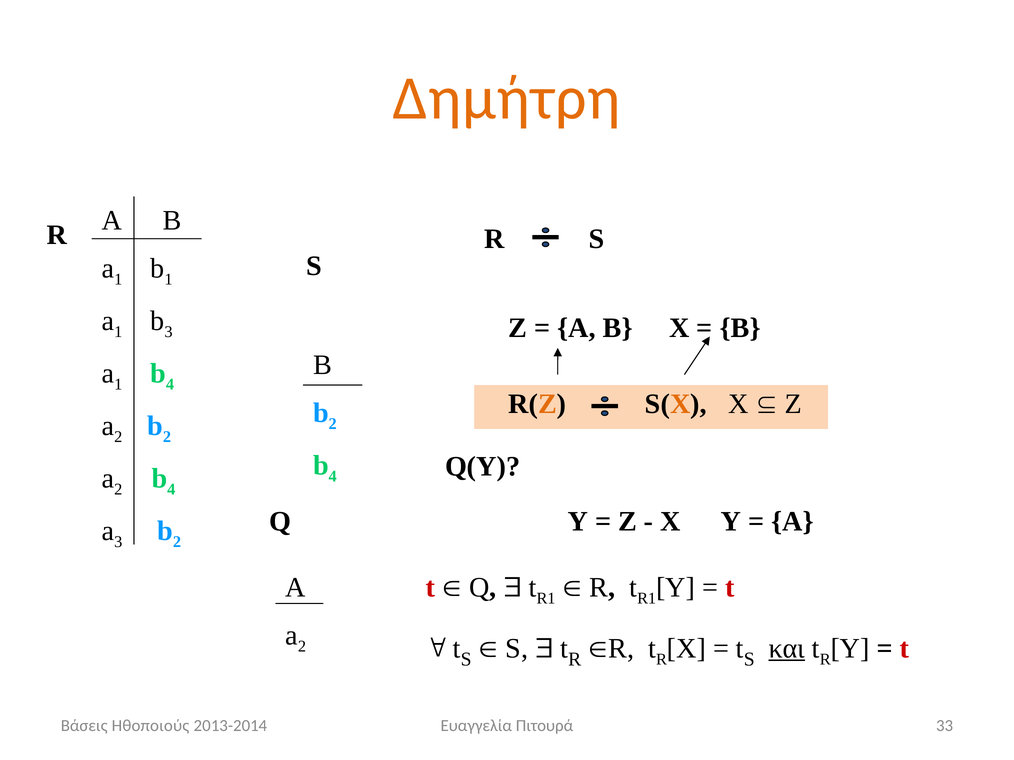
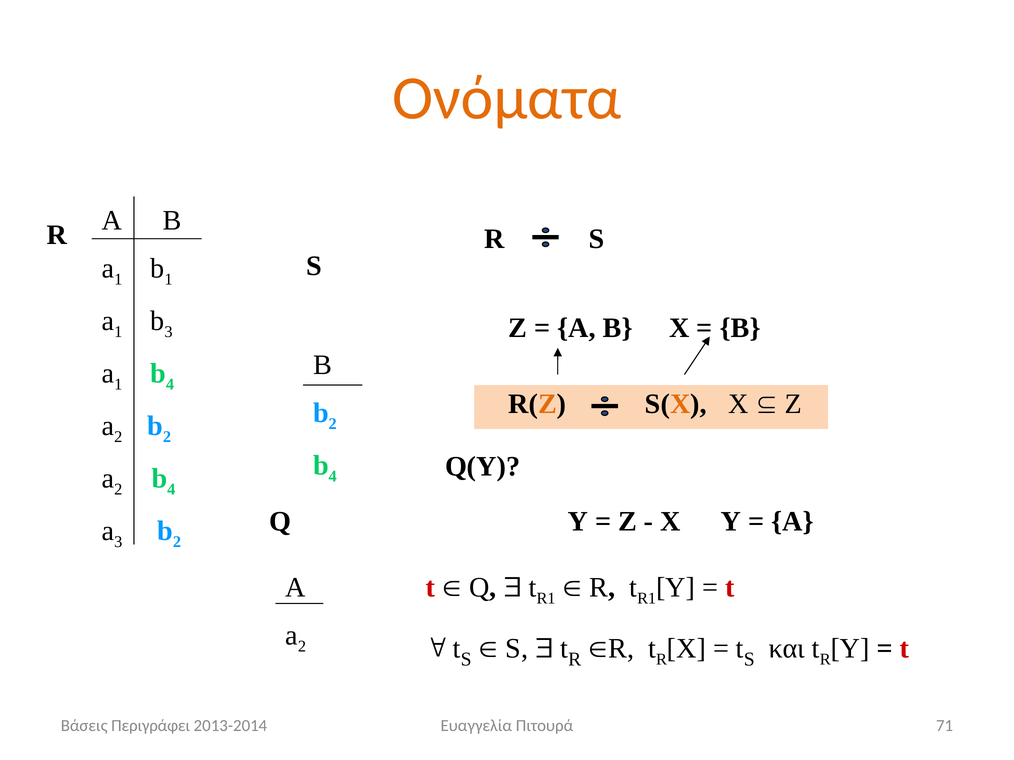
Δημήτρη: Δημήτρη -> Ονόματα
και underline: present -> none
Ηθοποιούς: Ηθοποιούς -> Περιγράφει
33: 33 -> 71
